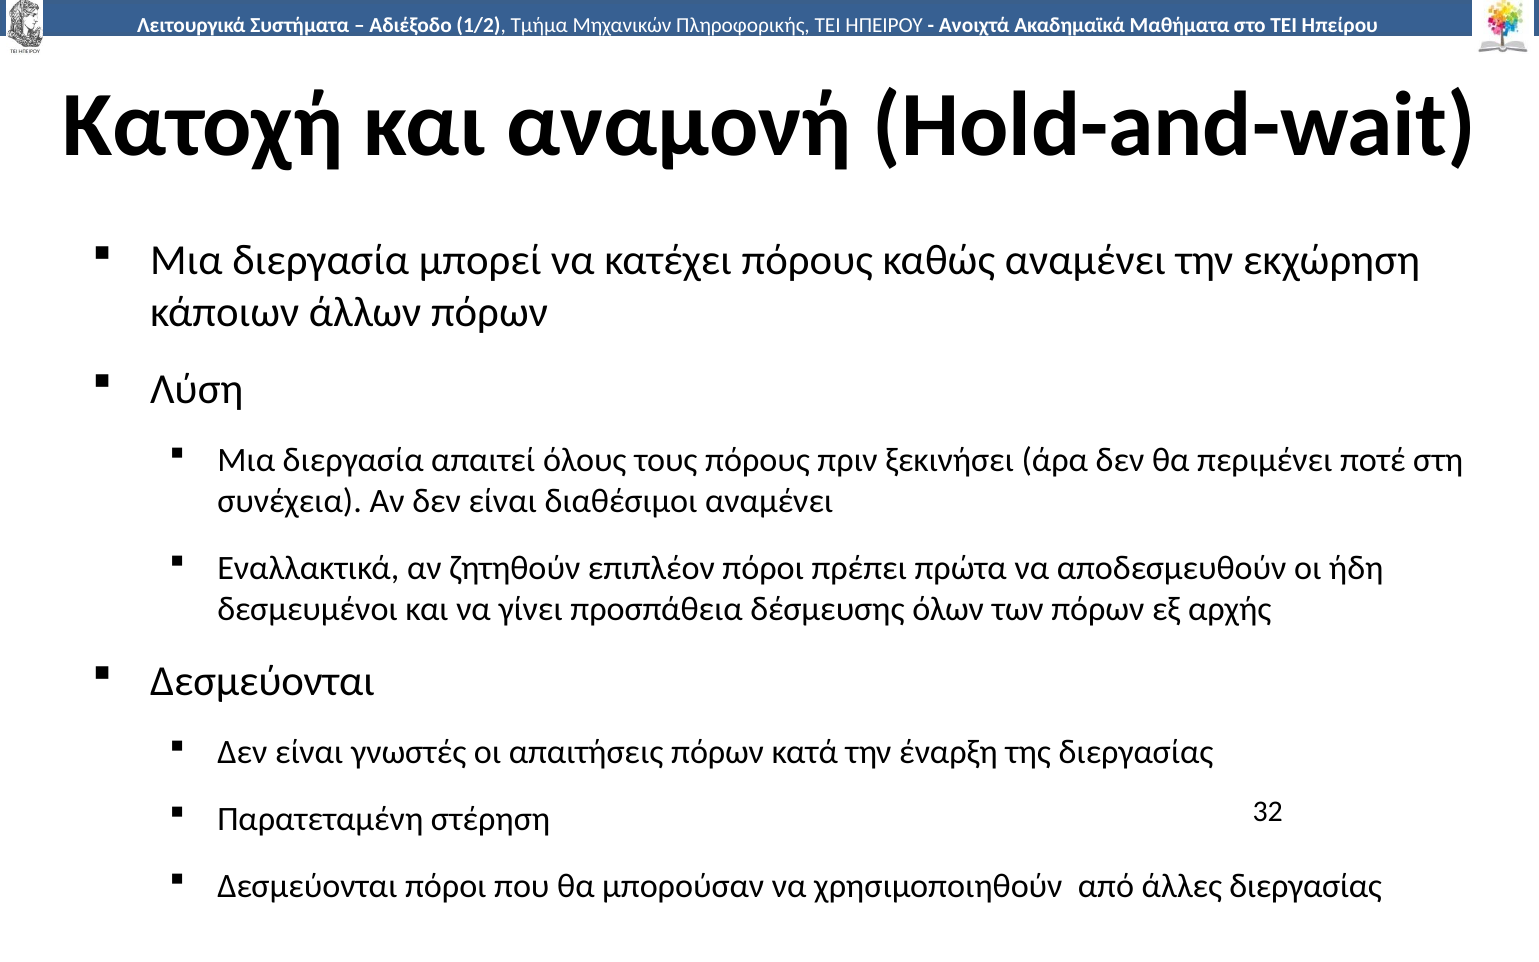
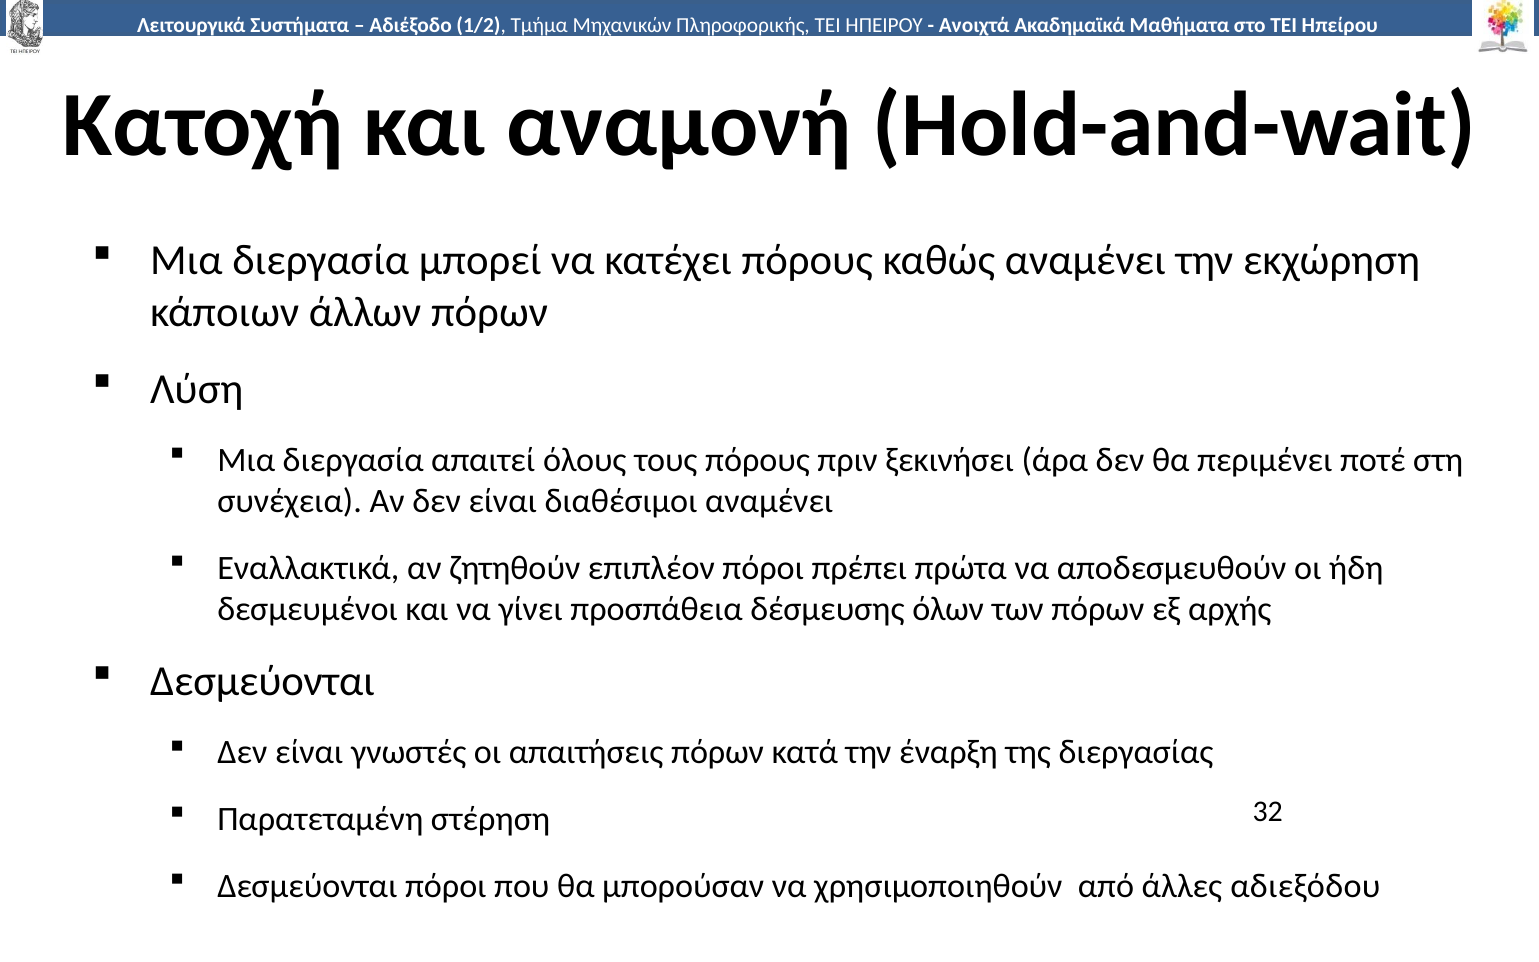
άλλες διεργασίας: διεργασίας -> αδιεξόδου
